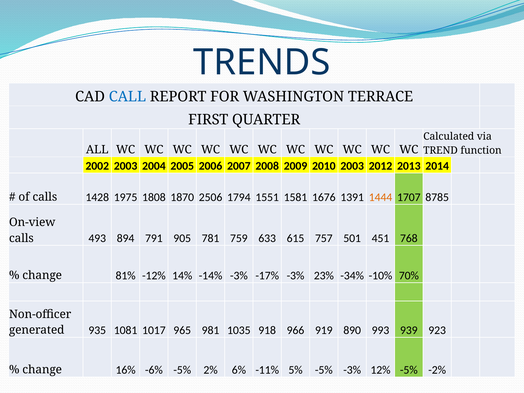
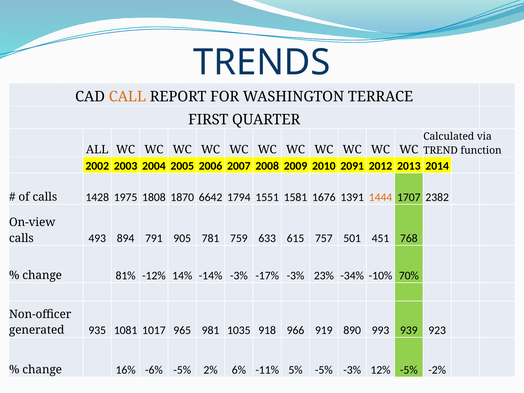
CALL colour: blue -> orange
2010 2003: 2003 -> 2091
2506: 2506 -> 6642
8785: 8785 -> 2382
